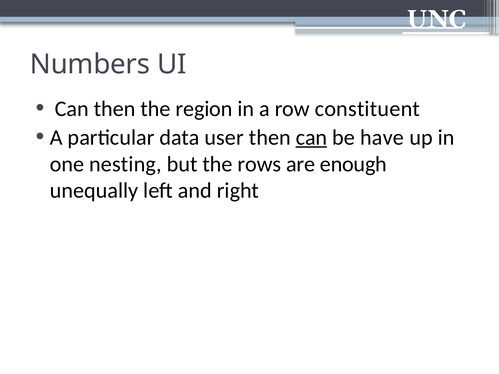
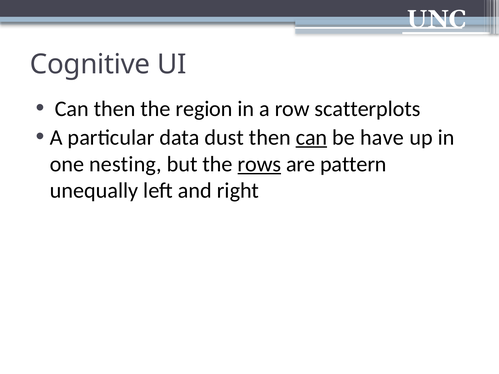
Numbers: Numbers -> Cognitive
constituent: constituent -> scatterplots
user: user -> dust
rows underline: none -> present
enough: enough -> pattern
